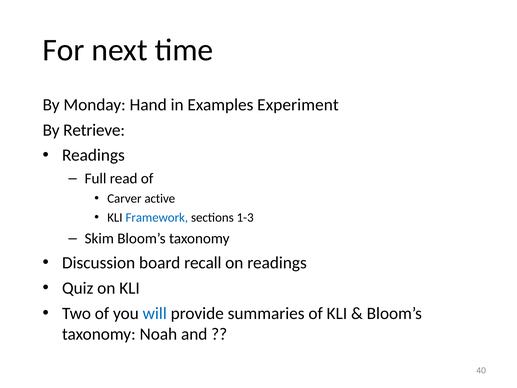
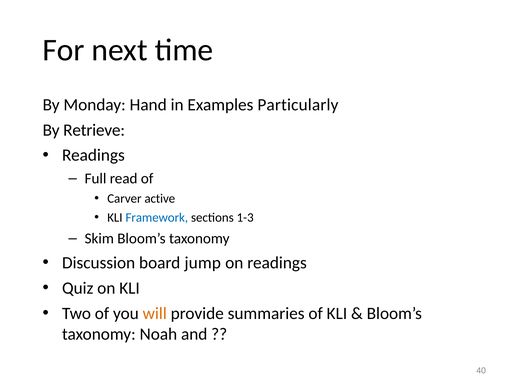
Experiment: Experiment -> Particularly
recall: recall -> jump
will colour: blue -> orange
